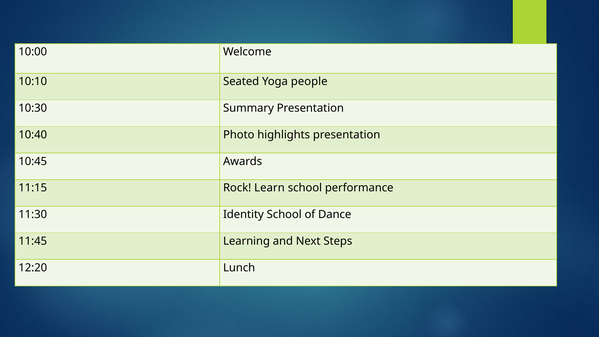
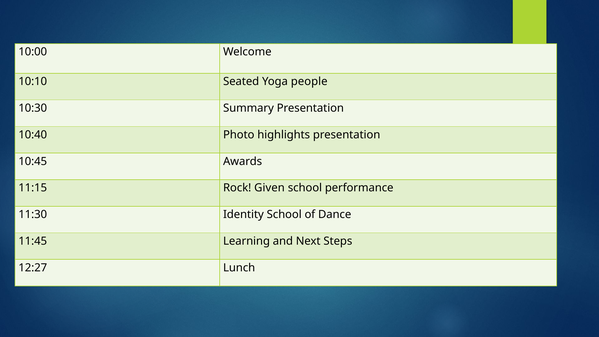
Learn: Learn -> Given
12:20: 12:20 -> 12:27
